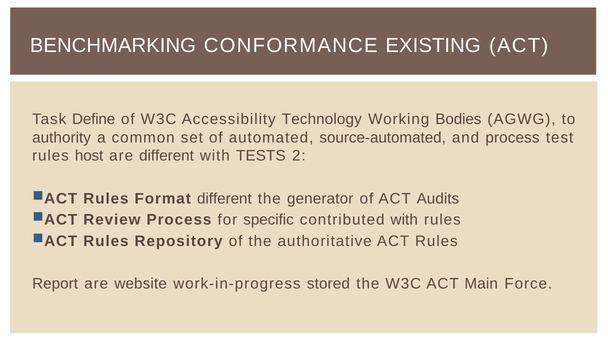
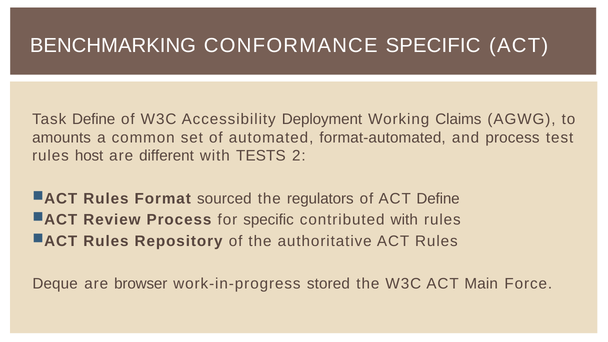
CONFORMANCE EXISTING: EXISTING -> SPECIFIC
Technology: Technology -> Deployment
Bodies: Bodies -> Claims
authority: authority -> amounts
source-automated: source-automated -> format-automated
Format different: different -> sourced
generator: generator -> regulators
ACT Audits: Audits -> Define
Report: Report -> Deque
website: website -> browser
